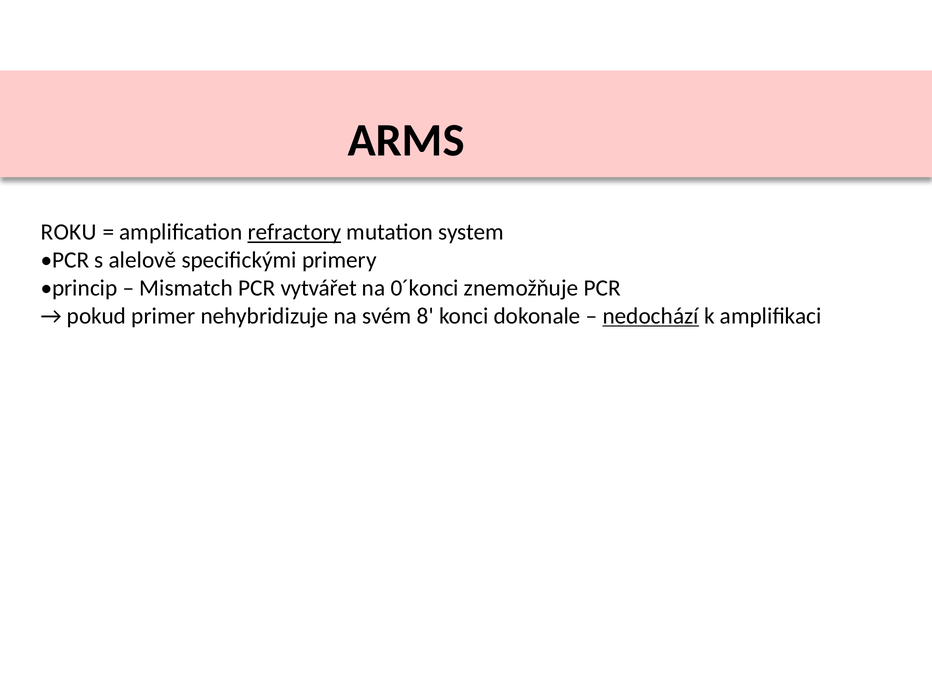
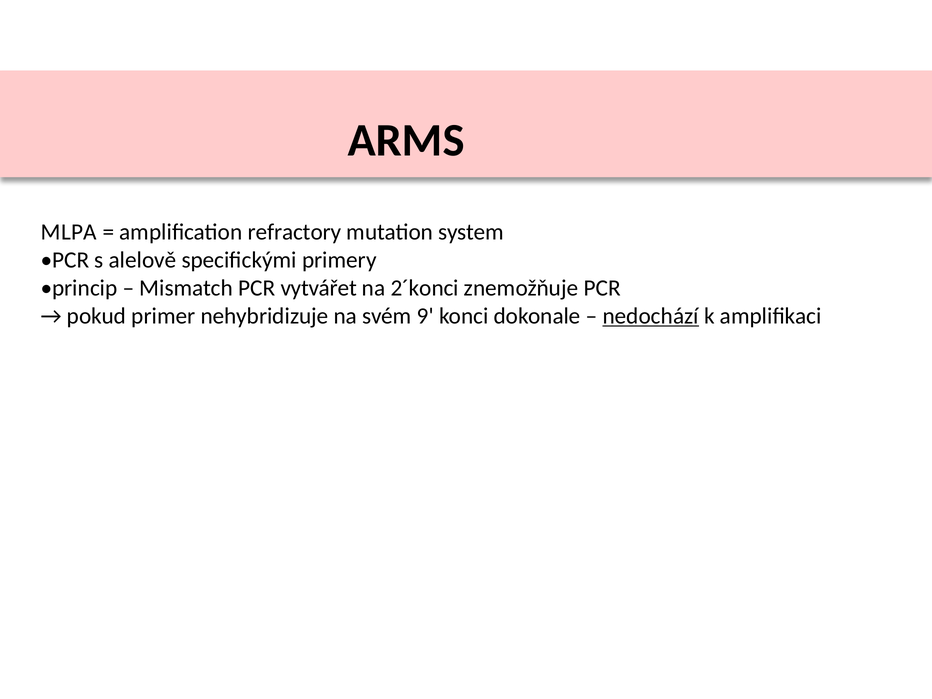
ROKU: ROKU -> MLPA
refractory underline: present -> none
0´konci: 0´konci -> 2´konci
8: 8 -> 9
